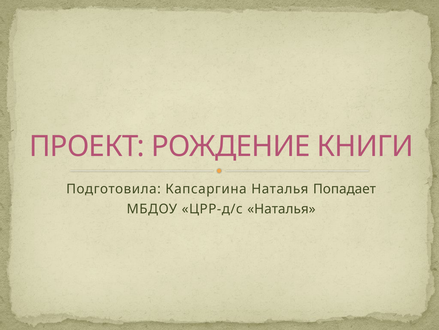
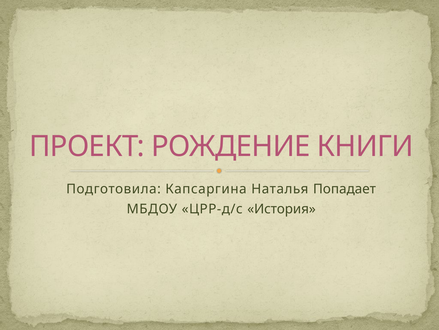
ЦРР-д/с Наталья: Наталья -> История
